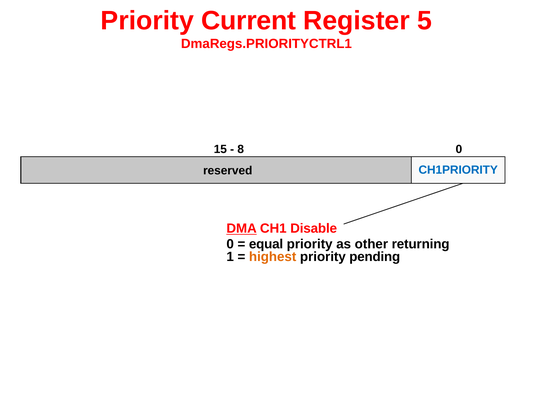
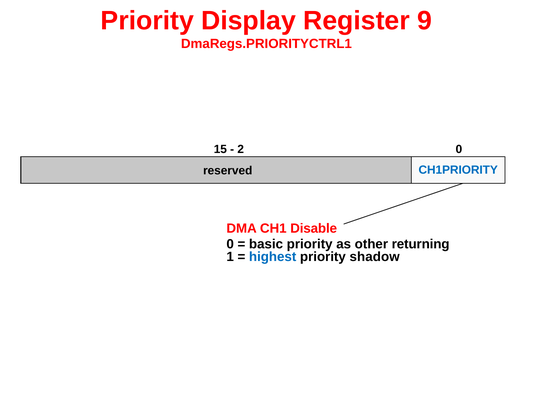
Current: Current -> Display
5: 5 -> 9
8: 8 -> 2
DMA underline: present -> none
equal: equal -> basic
highest colour: orange -> blue
pending: pending -> shadow
